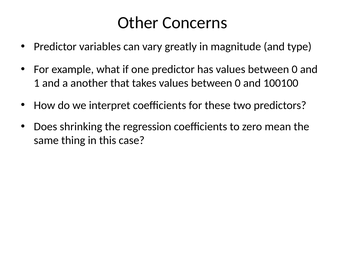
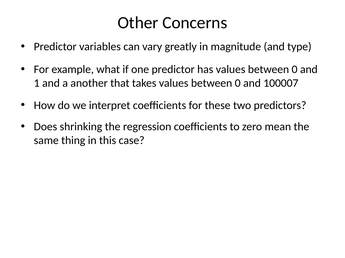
100100: 100100 -> 100007
